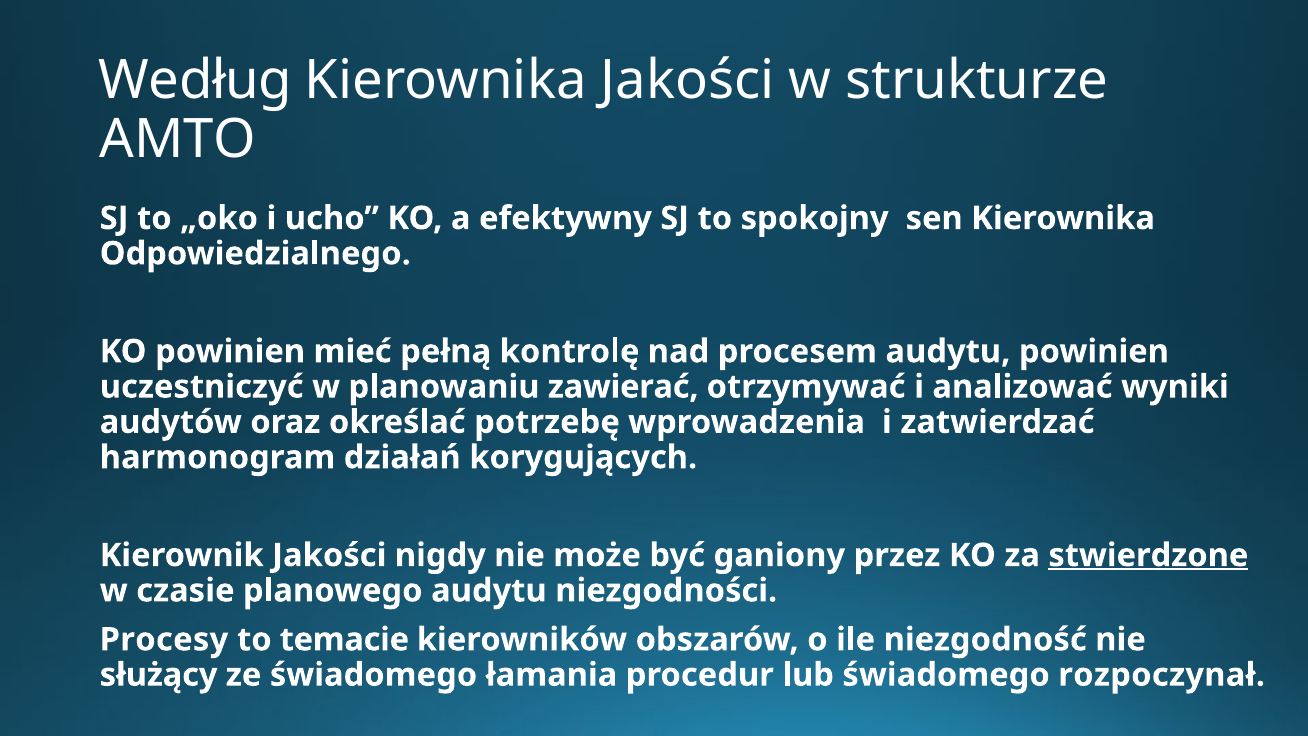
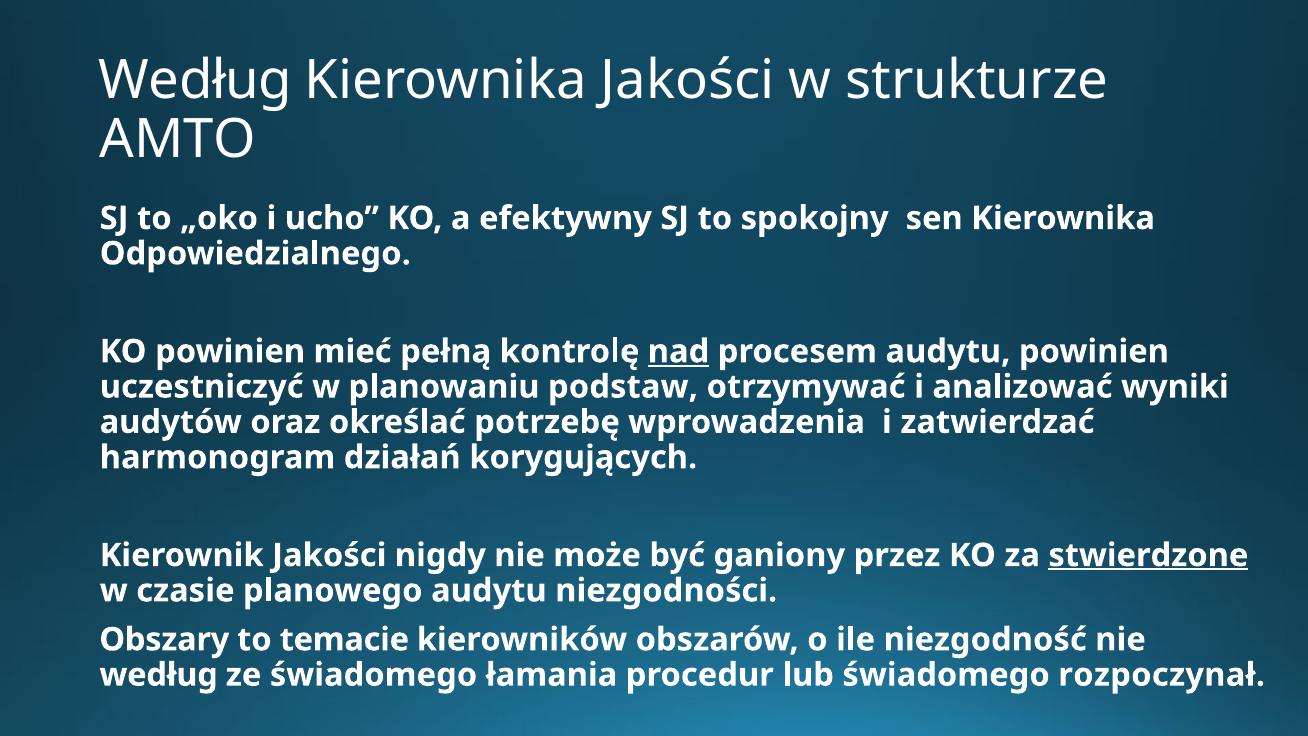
nad underline: none -> present
zawierać: zawierać -> podstaw
Procesy: Procesy -> Obszary
służący at (159, 675): służący -> według
